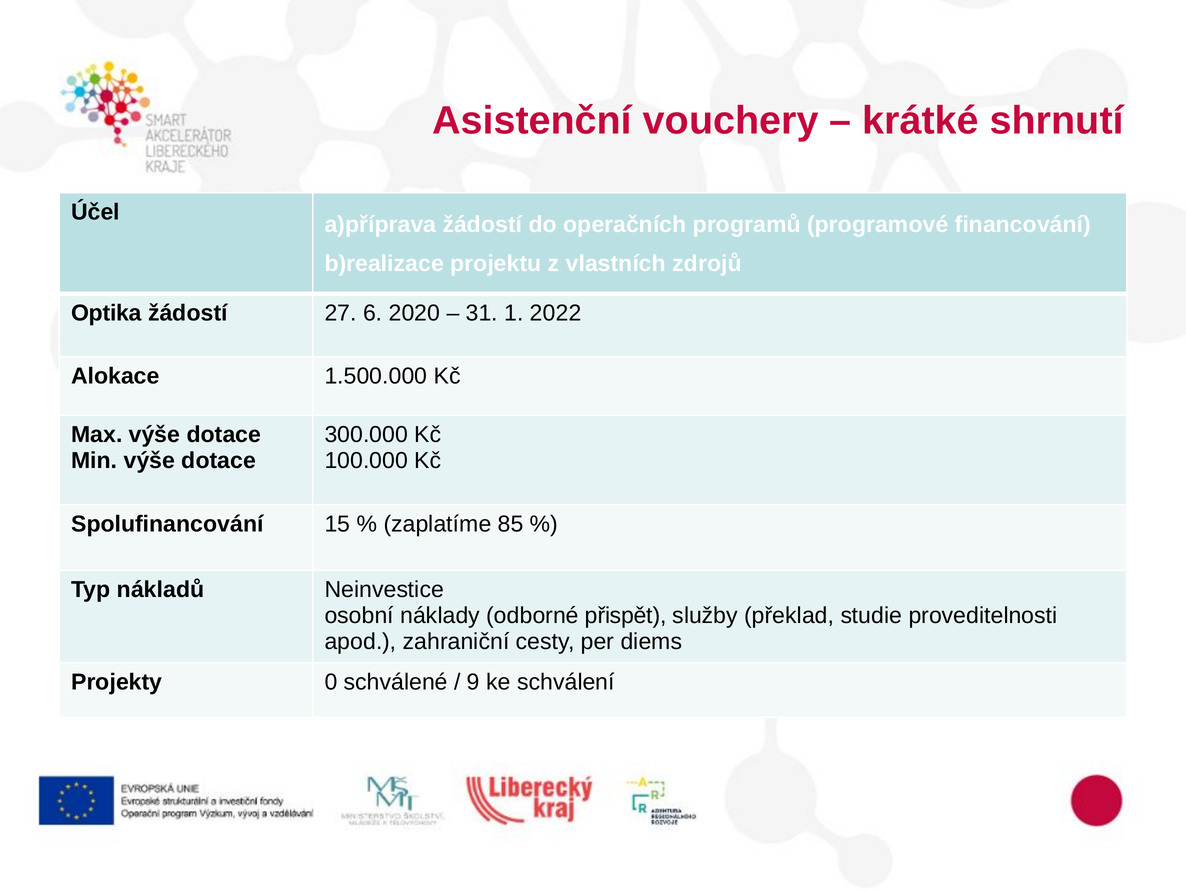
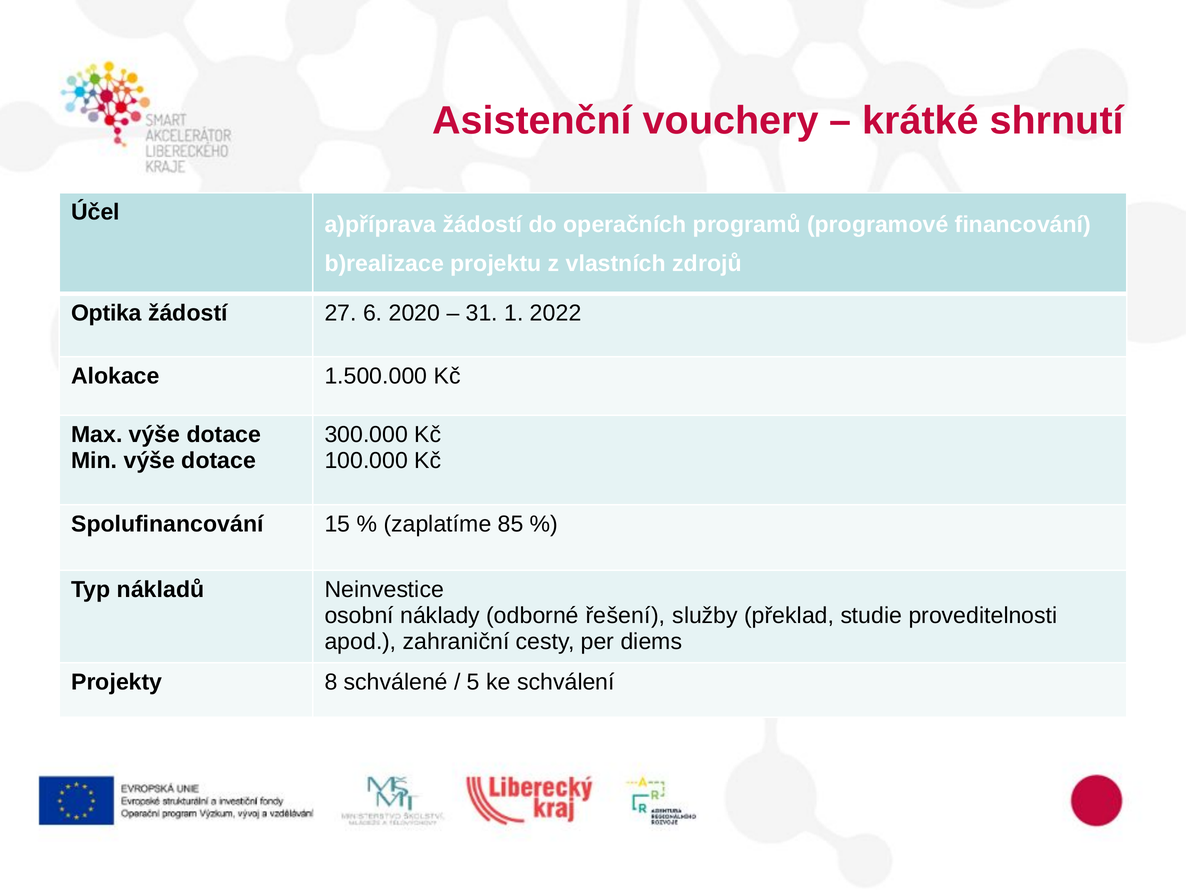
přispět: přispět -> řešení
0: 0 -> 8
9: 9 -> 5
